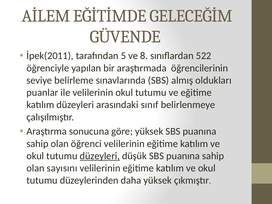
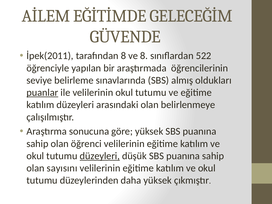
tarafından 5: 5 -> 8
puanlar underline: none -> present
arasındaki sınıf: sınıf -> olan
